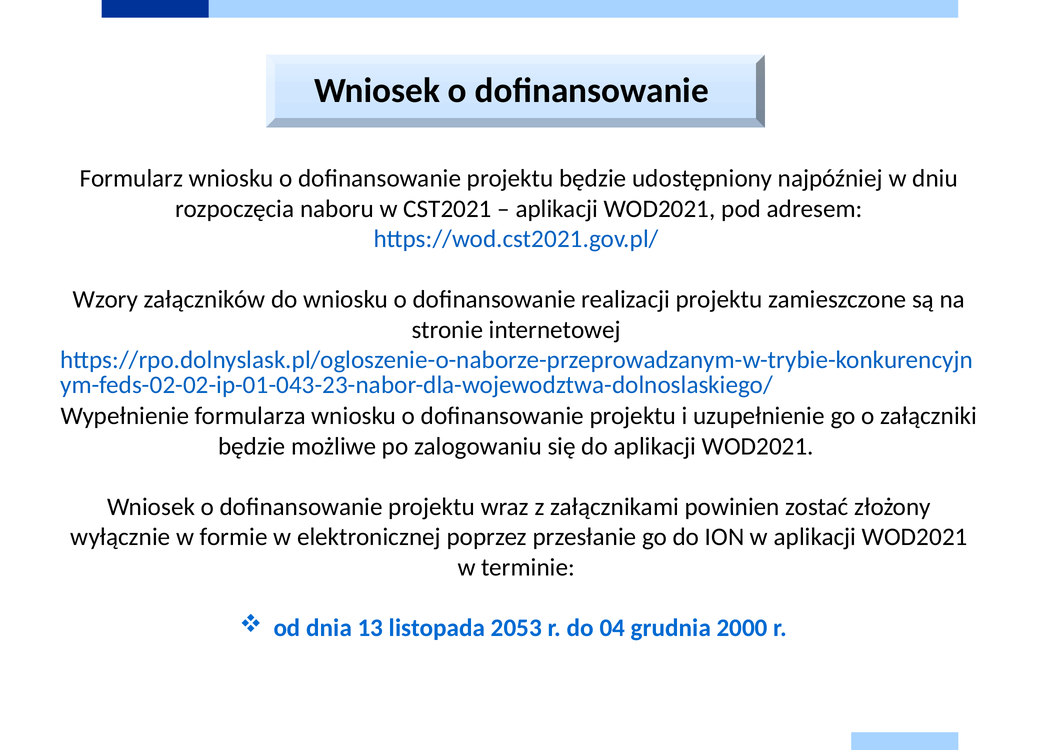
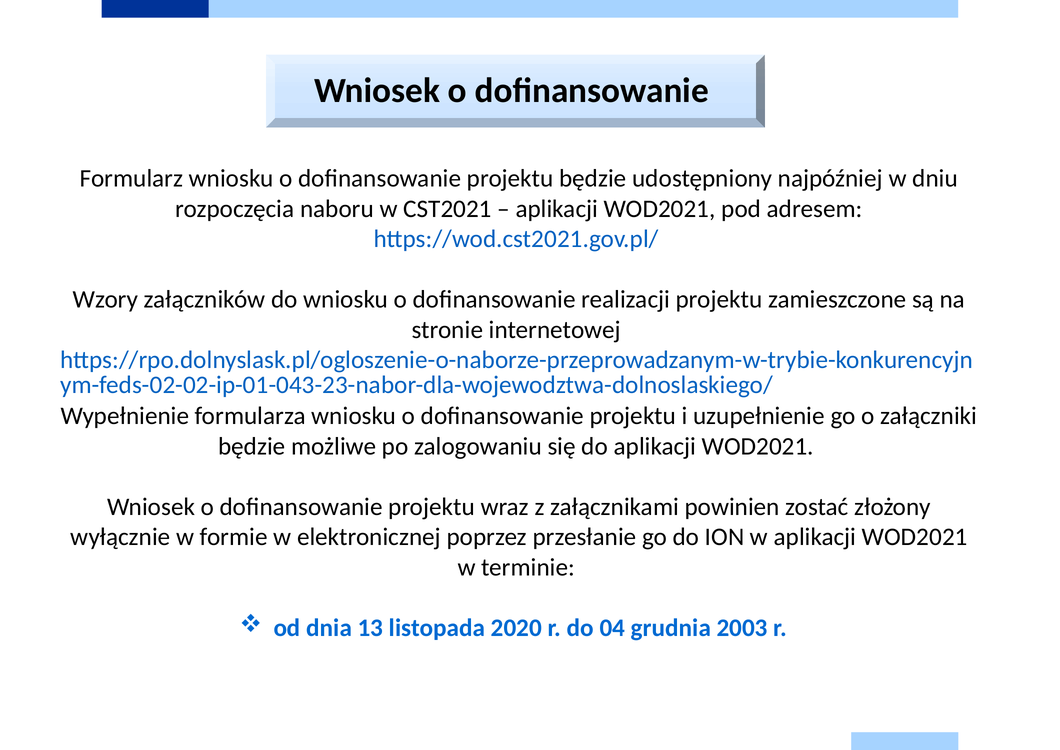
2053: 2053 -> 2020
2000: 2000 -> 2003
